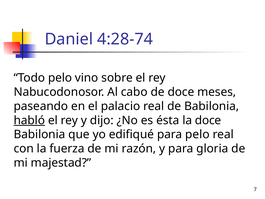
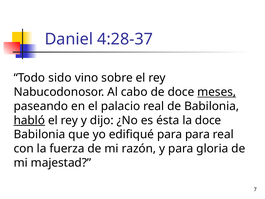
4:28-74: 4:28-74 -> 4:28-37
Todo pelo: pelo -> sido
meses underline: none -> present
para pelo: pelo -> para
